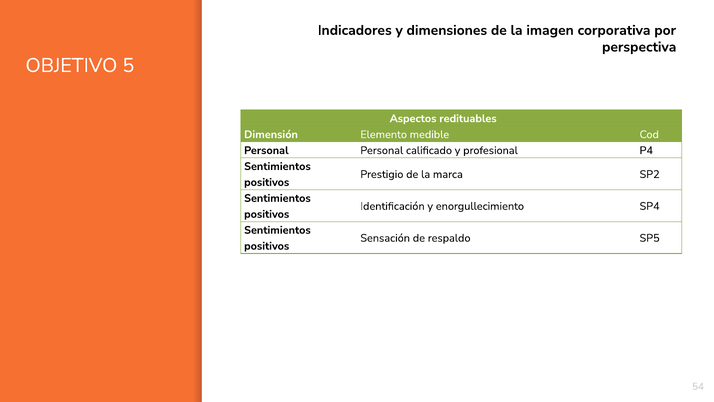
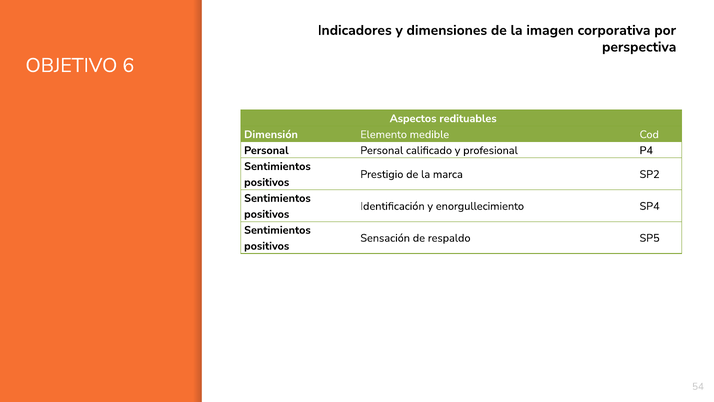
5: 5 -> 6
